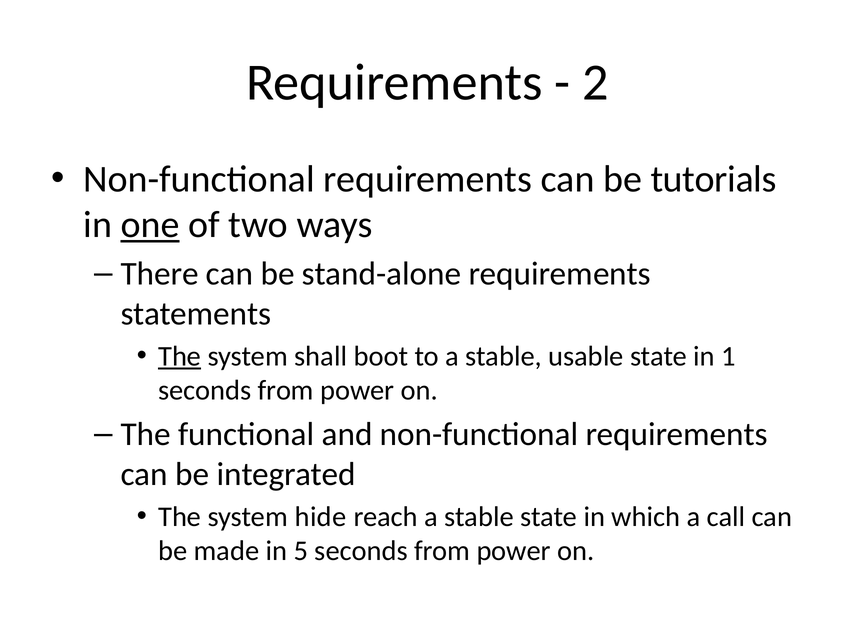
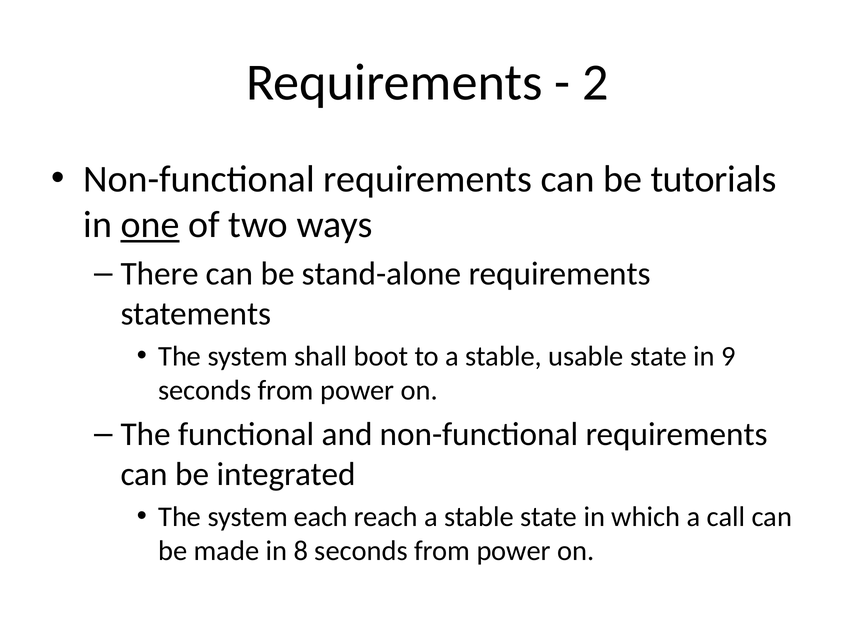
The at (180, 356) underline: present -> none
1: 1 -> 9
hide: hide -> each
5: 5 -> 8
